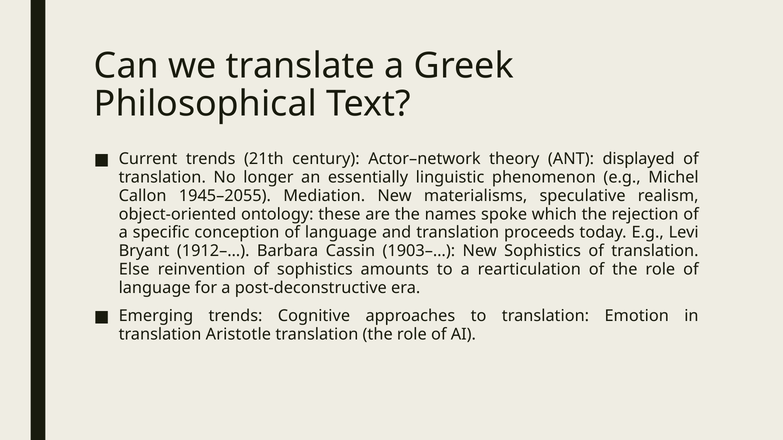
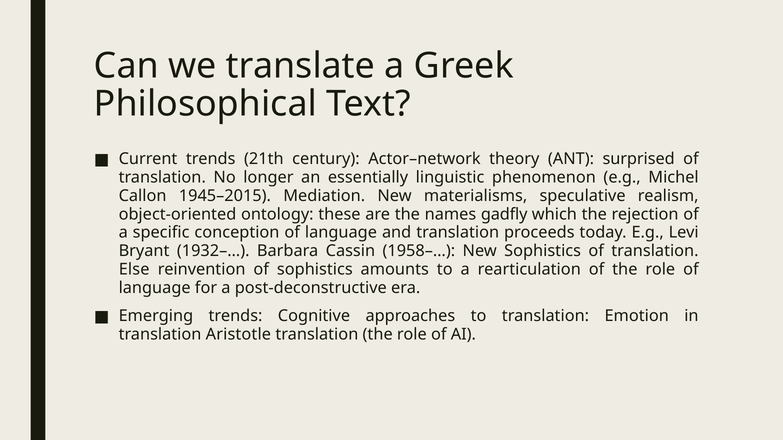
displayed: displayed -> surprised
1945–2055: 1945–2055 -> 1945–2015
spoke: spoke -> gadfly
1912–…: 1912–… -> 1932–…
1903–…: 1903–… -> 1958–…
